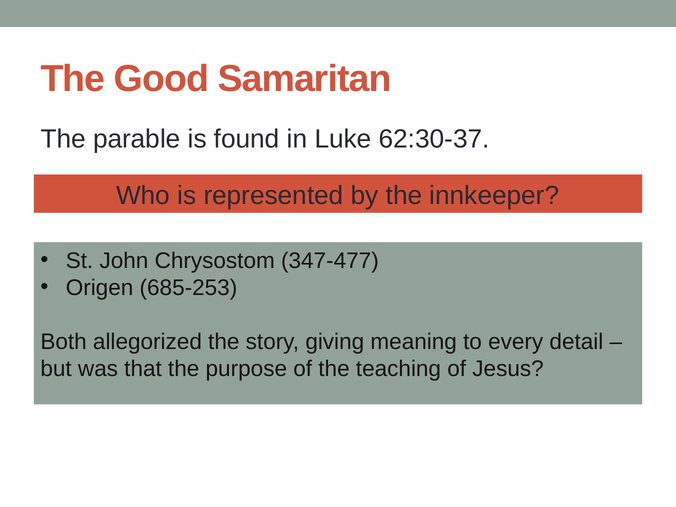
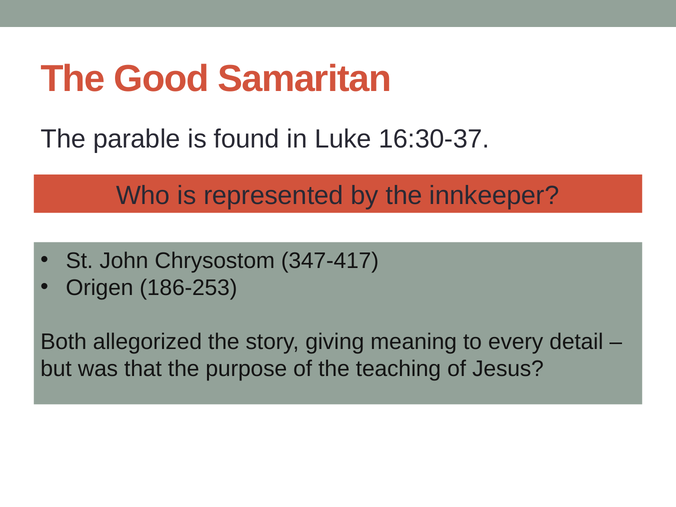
62:30-37: 62:30-37 -> 16:30-37
347-477: 347-477 -> 347-417
685-253: 685-253 -> 186-253
